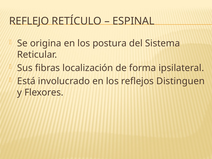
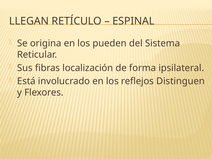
REFLEJO: REFLEJO -> LLEGAN
postura: postura -> pueden
